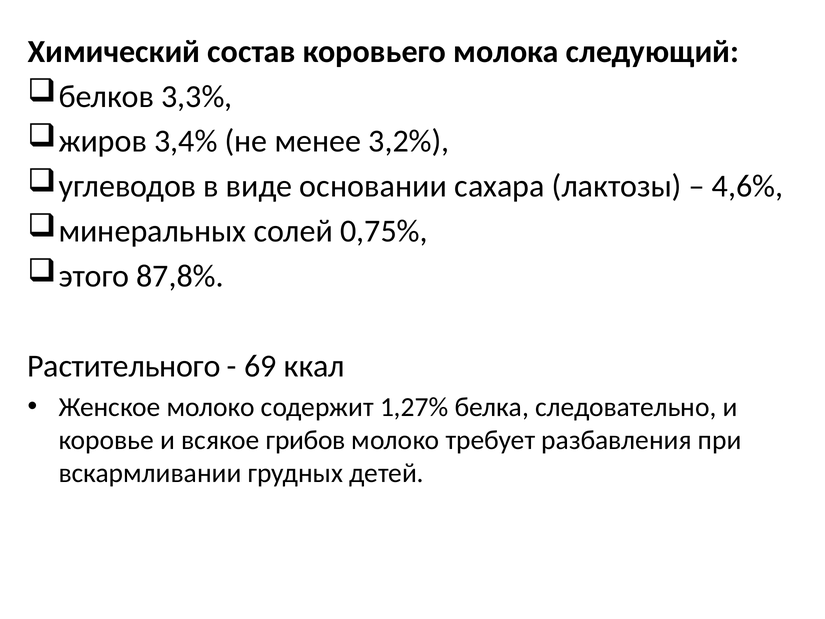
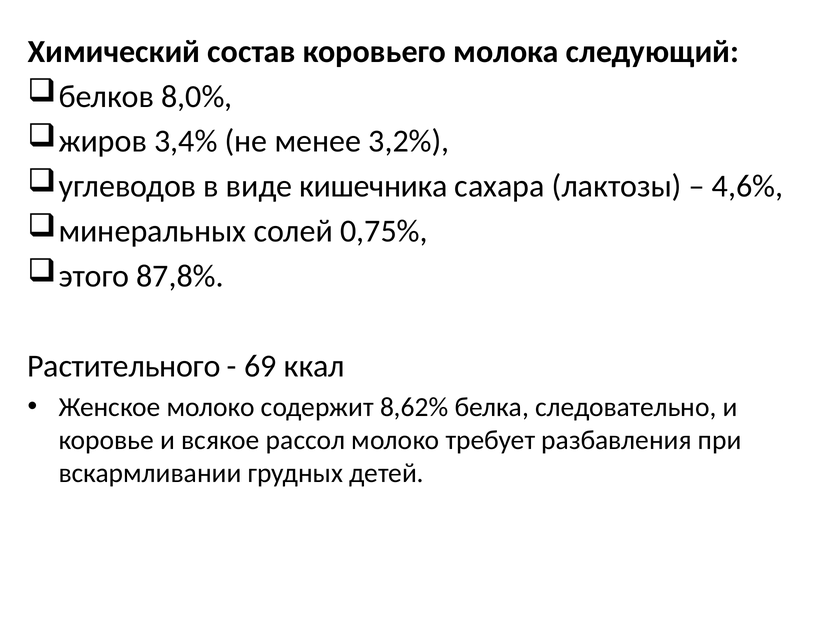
3,3%: 3,3% -> 8,0%
основании: основании -> кишечника
1,27%: 1,27% -> 8,62%
грибов: грибов -> рассол
